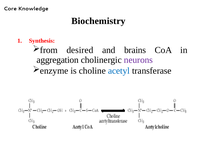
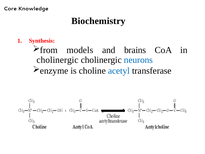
desired: desired -> models
aggregation at (58, 60): aggregation -> cholinergic
neurons colour: purple -> blue
